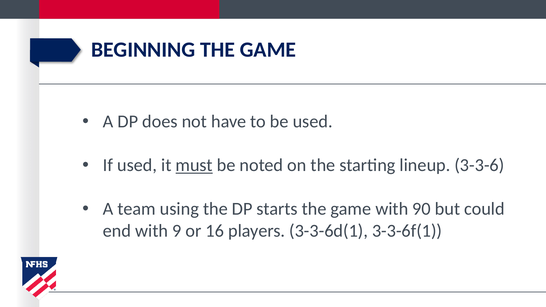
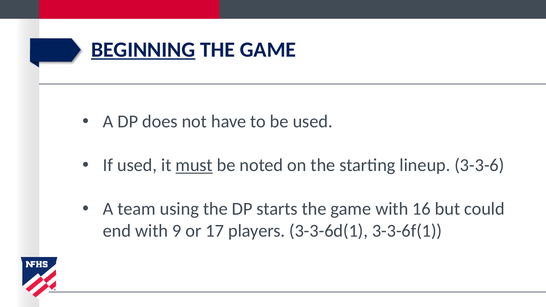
BEGINNING underline: none -> present
90: 90 -> 16
16: 16 -> 17
